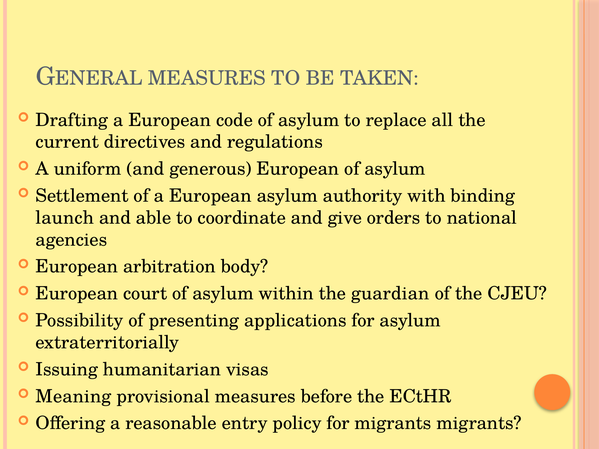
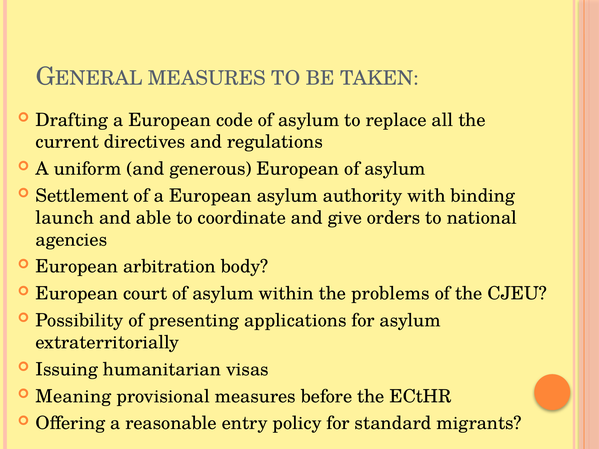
guardian: guardian -> problems
for migrants: migrants -> standard
